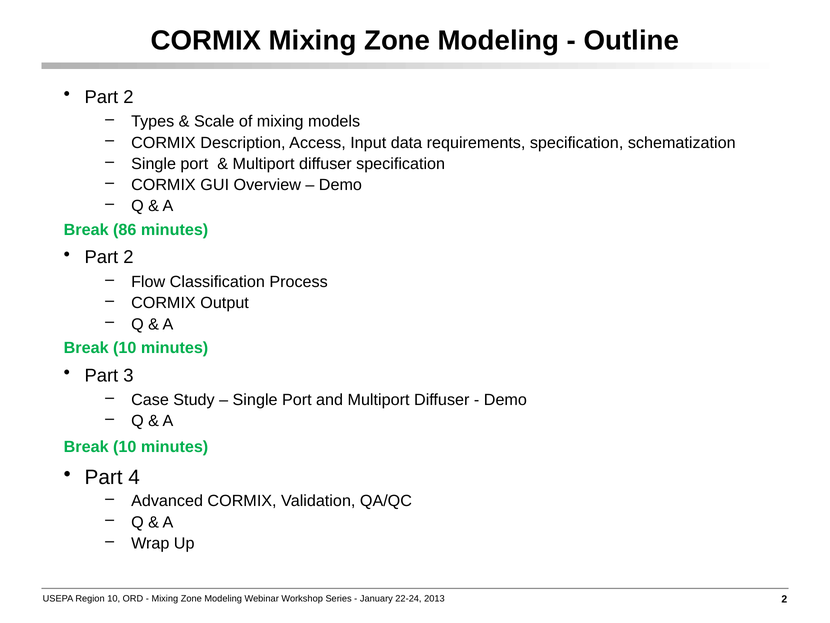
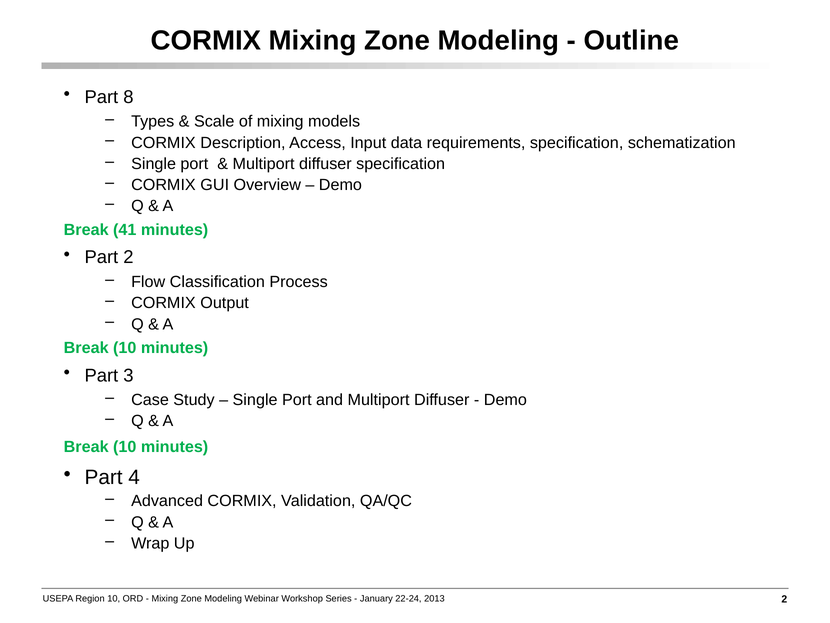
2 at (128, 97): 2 -> 8
86: 86 -> 41
